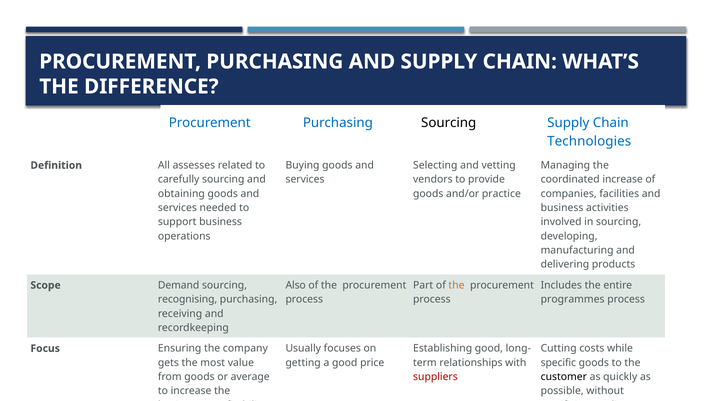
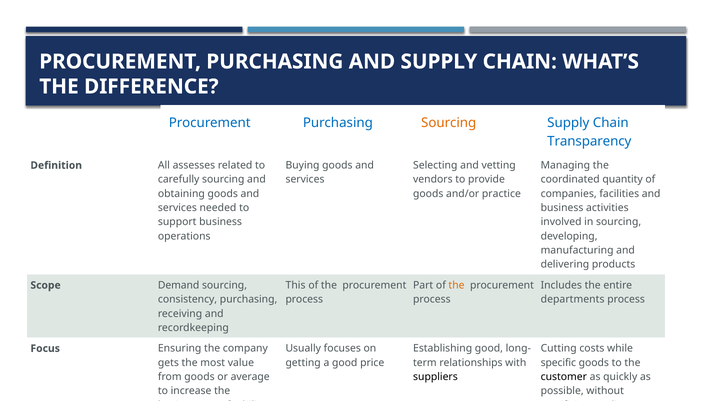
Sourcing at (449, 123) colour: black -> orange
Technologies: Technologies -> Transparency
coordinated increase: increase -> quantity
Also: Also -> This
recognising: recognising -> consistency
programmes: programmes -> departments
suppliers colour: red -> black
